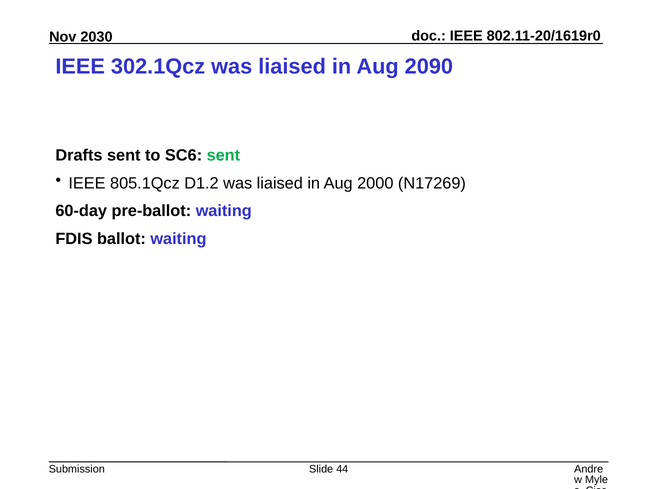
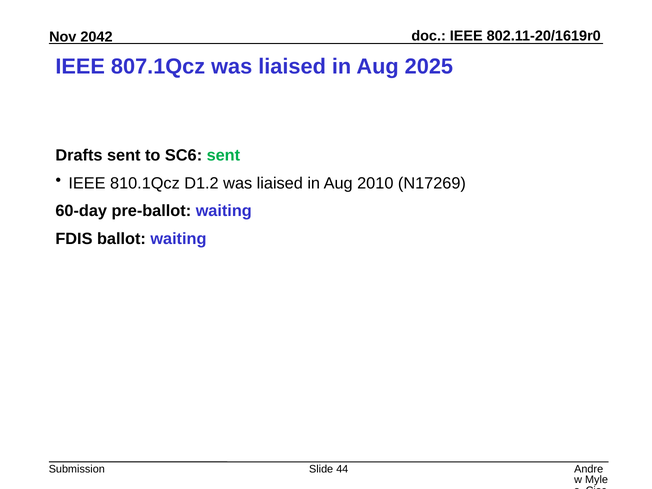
2030: 2030 -> 2042
302.1Qcz: 302.1Qcz -> 807.1Qcz
2090: 2090 -> 2025
805.1Qcz: 805.1Qcz -> 810.1Qcz
2000: 2000 -> 2010
